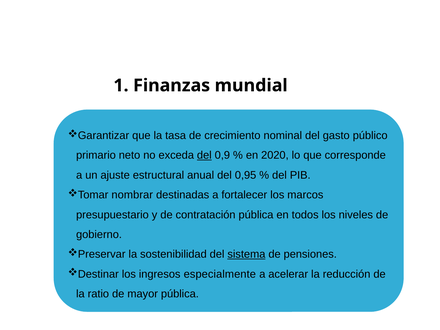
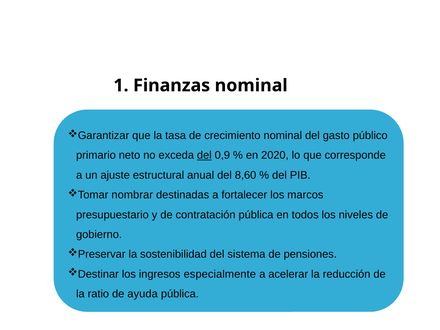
Finanzas mundial: mundial -> nominal
0,95: 0,95 -> 8,60
sistema underline: present -> none
mayor: mayor -> ayuda
